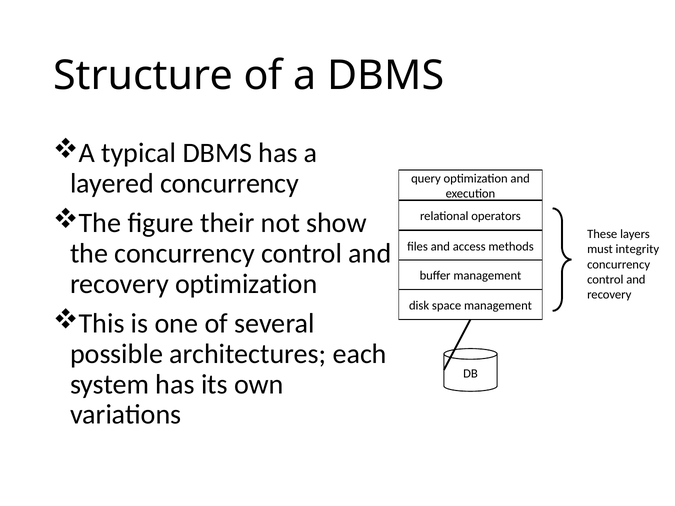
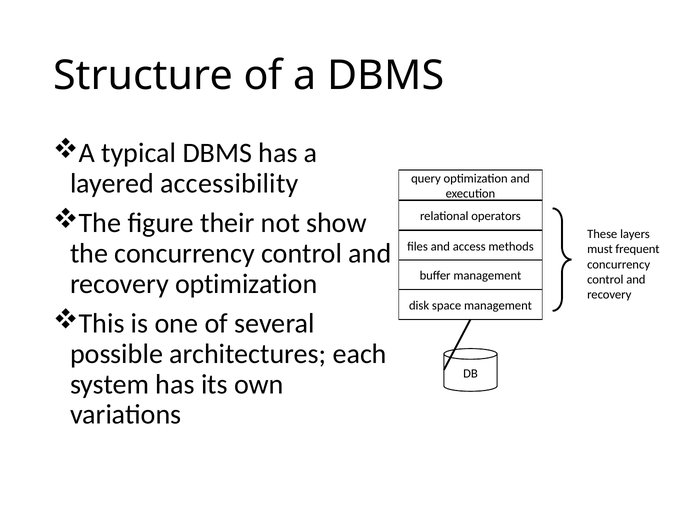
layered concurrency: concurrency -> accessibility
integrity: integrity -> frequent
